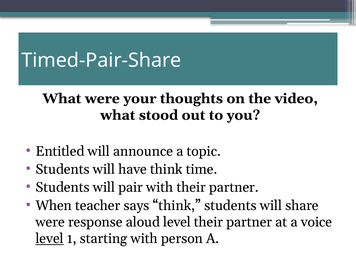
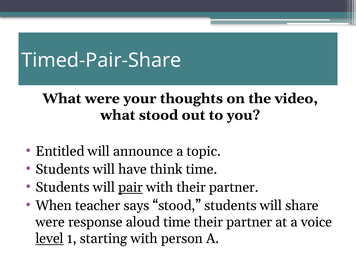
pair underline: none -> present
says think: think -> stood
aloud level: level -> time
